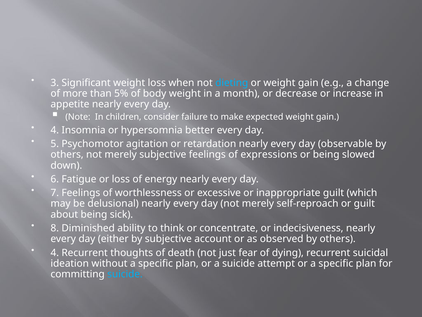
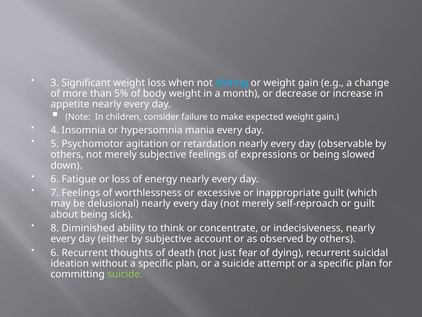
better: better -> mania
4 at (55, 252): 4 -> 6
suicide at (125, 274) colour: light blue -> light green
